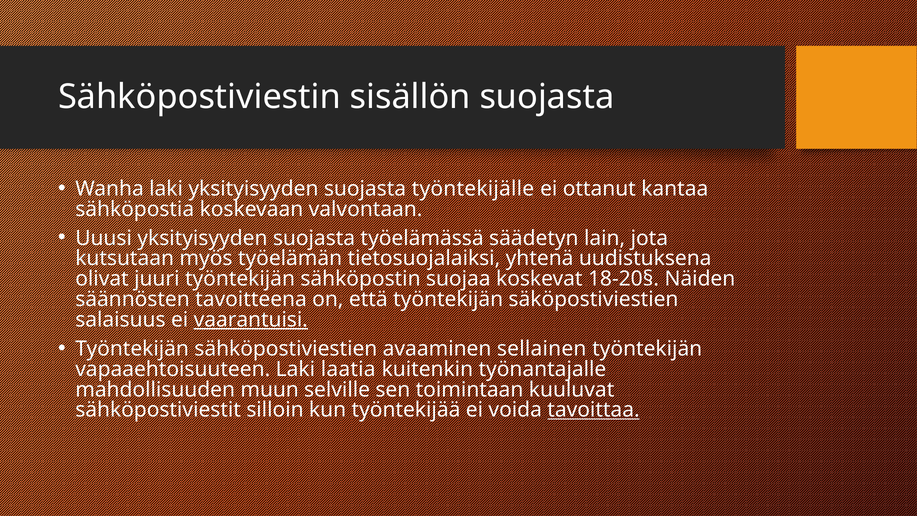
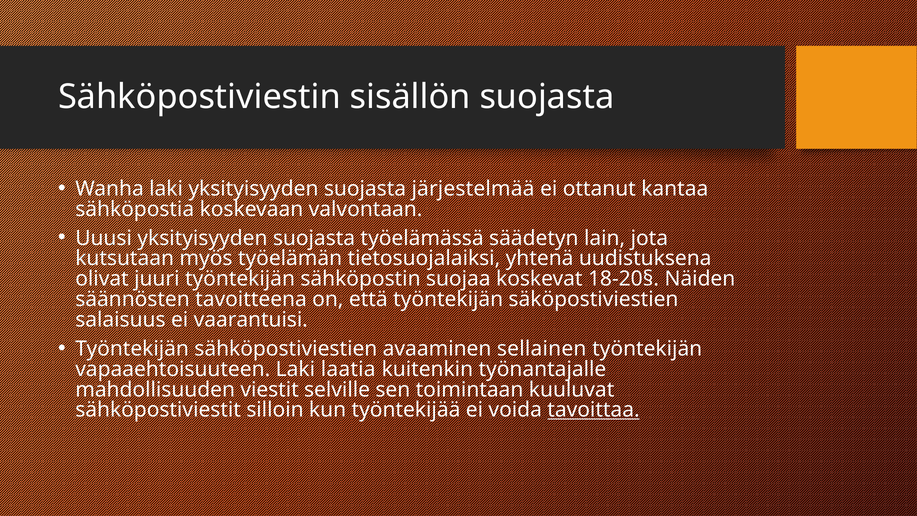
työntekijälle: työntekijälle -> järjestelmää
vaarantuisi underline: present -> none
muun: muun -> viestit
